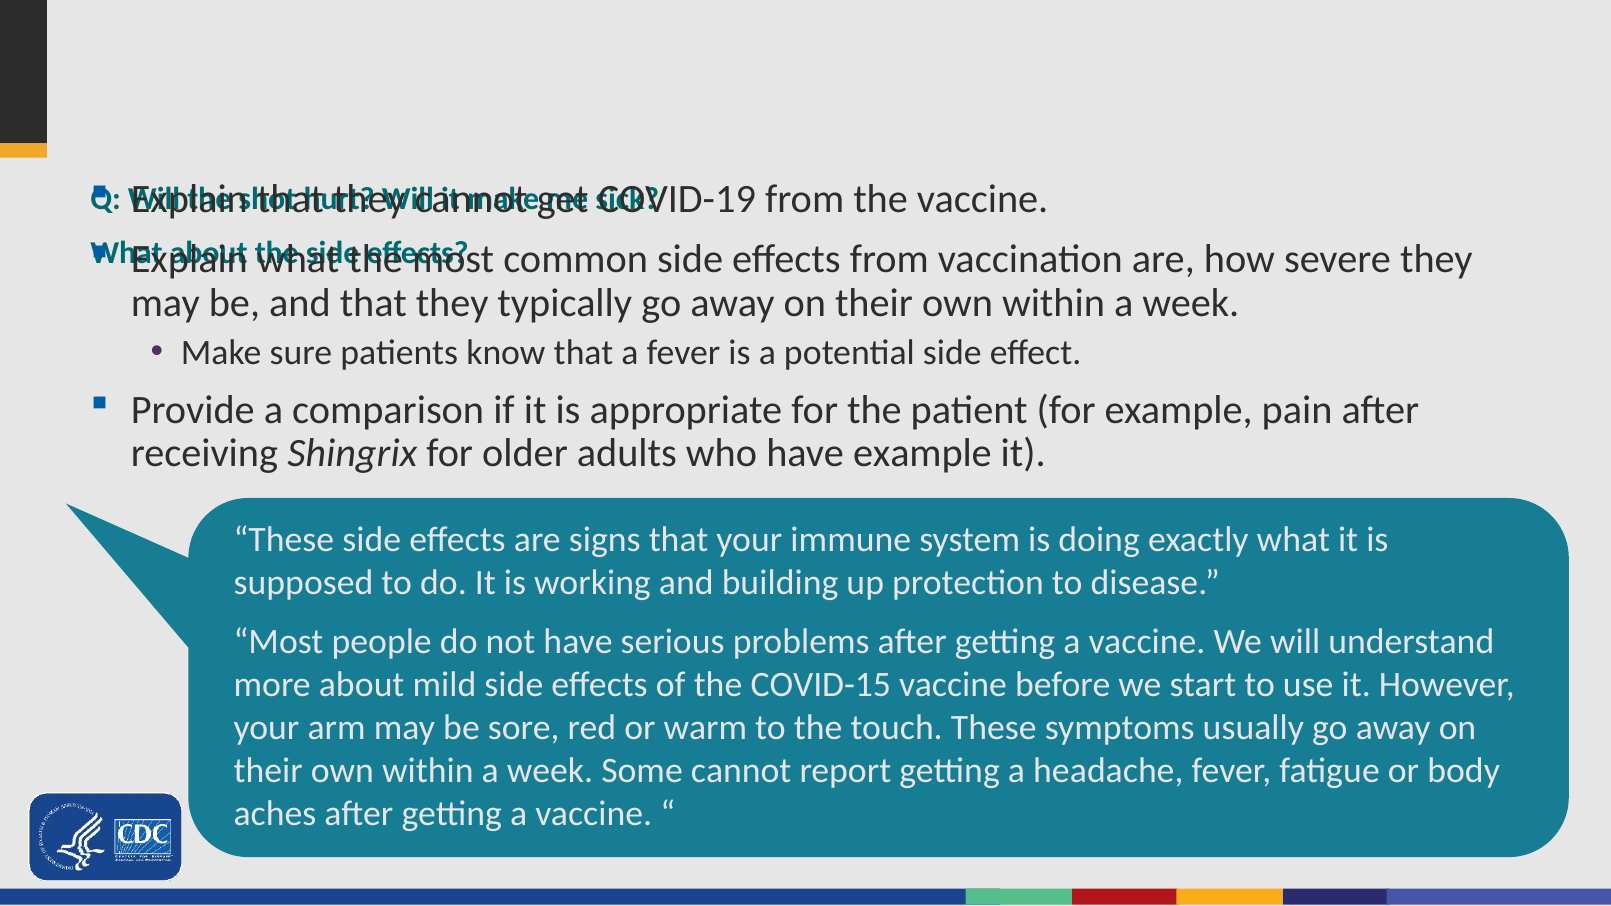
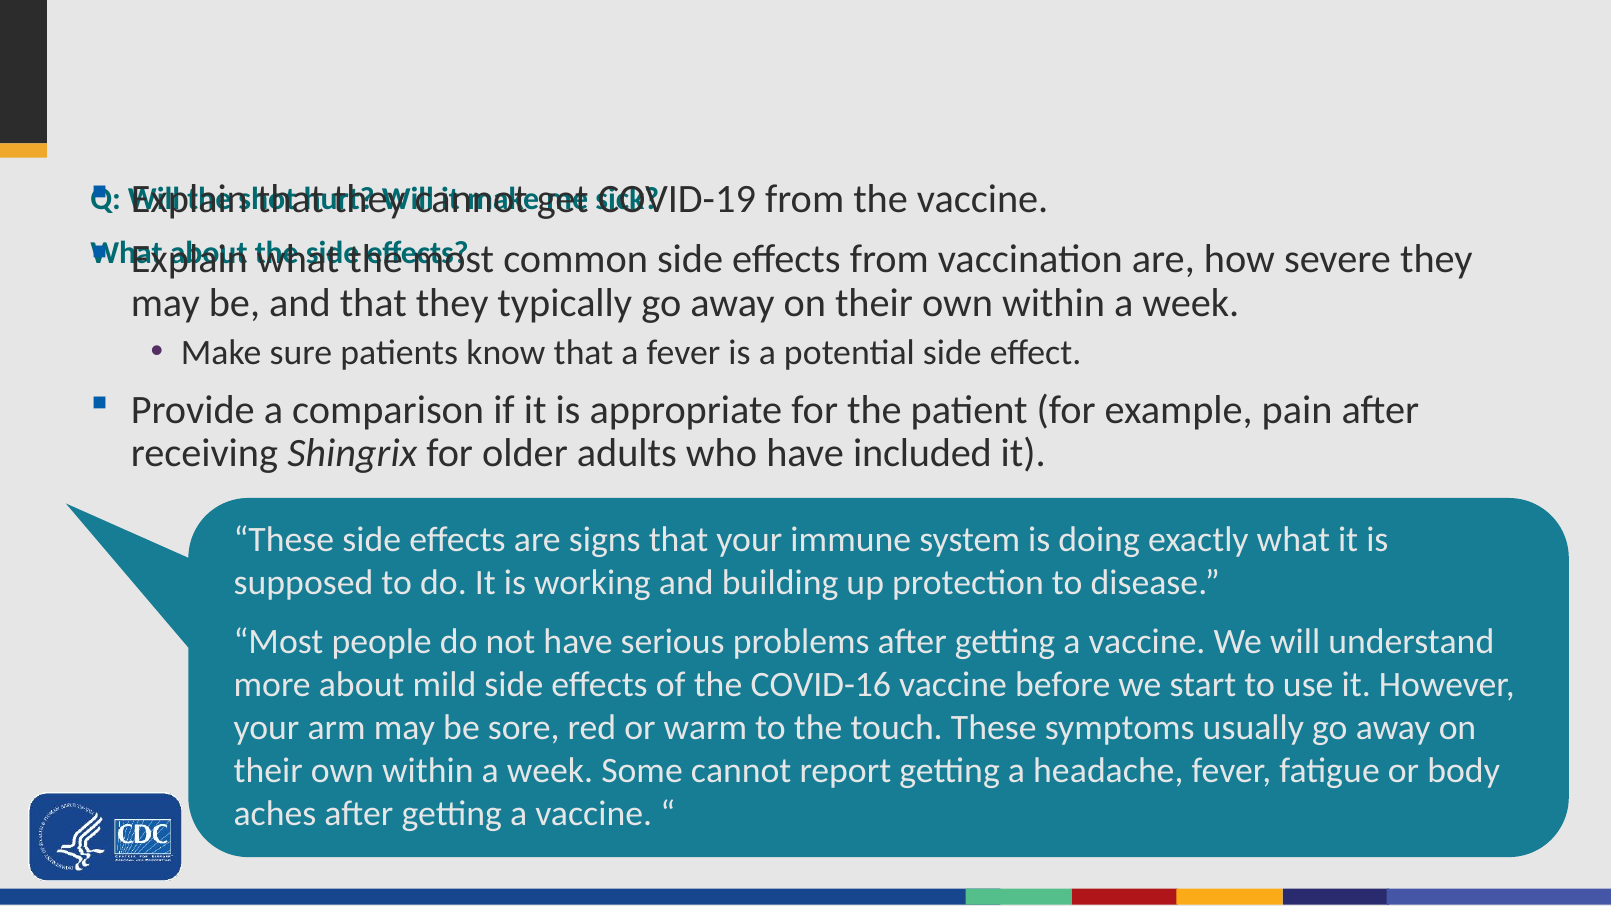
have example: example -> included
COVID-15: COVID-15 -> COVID-16
